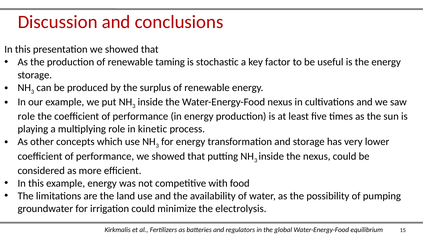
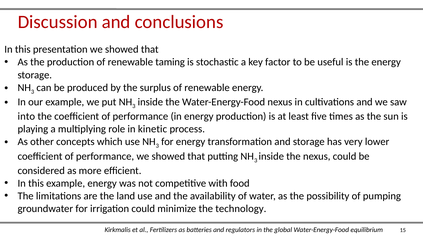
role at (26, 116): role -> into
electrolysis: electrolysis -> technology
